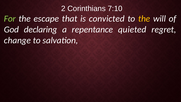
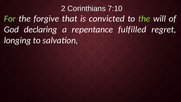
escape: escape -> forgive
the at (144, 19) colour: yellow -> light green
quieted: quieted -> fulfilled
change: change -> longing
